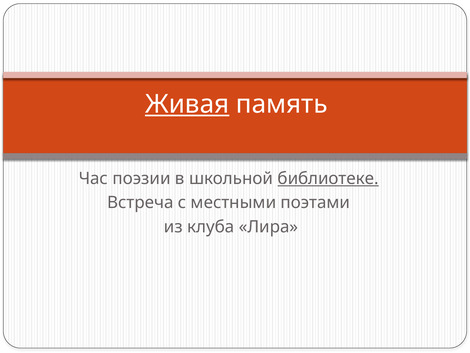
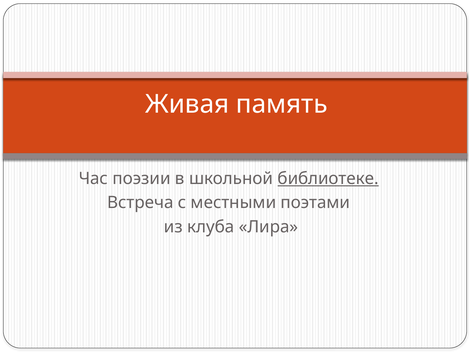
Живая underline: present -> none
